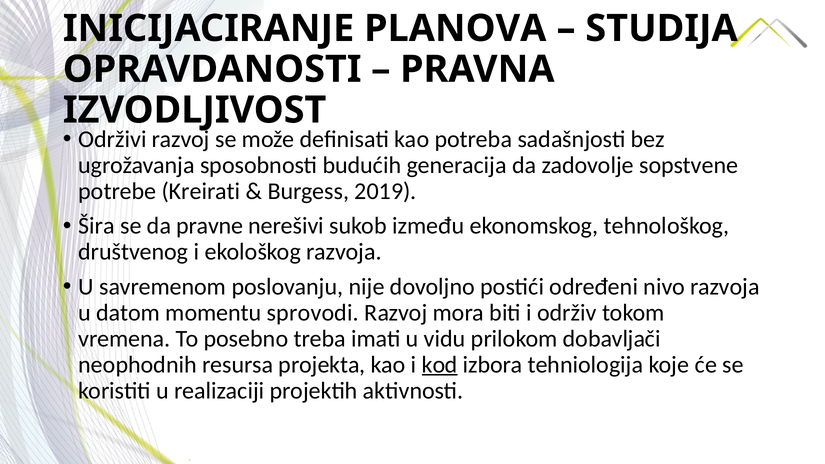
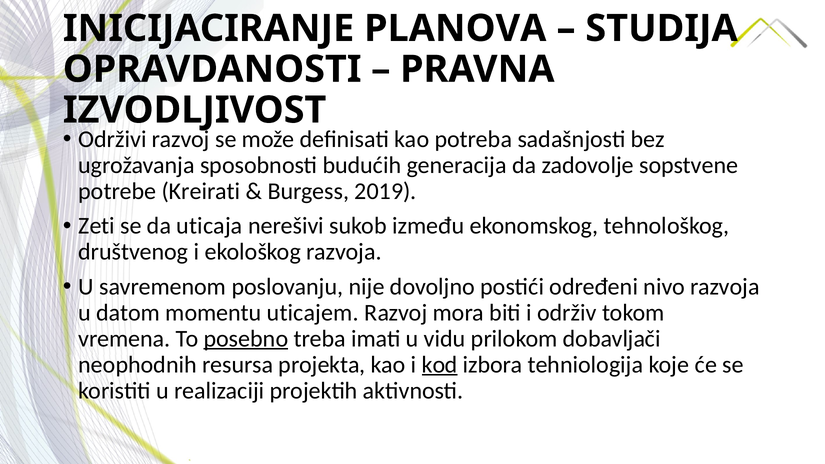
Šira: Šira -> Zeti
pravne: pravne -> uticaja
sprovodi: sprovodi -> uticajem
posebno underline: none -> present
